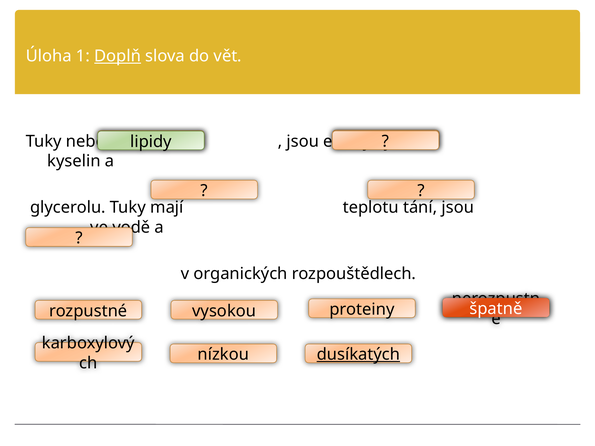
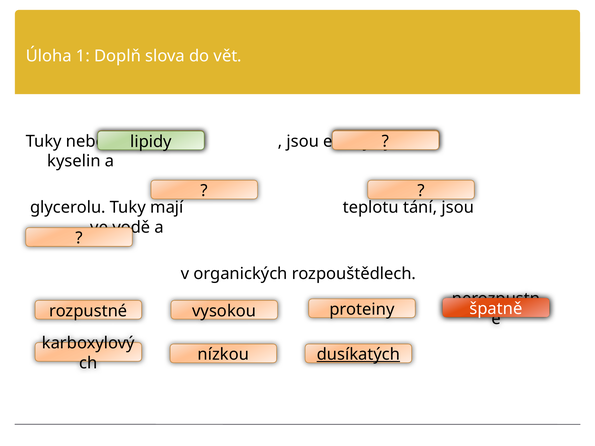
Doplň underline: present -> none
